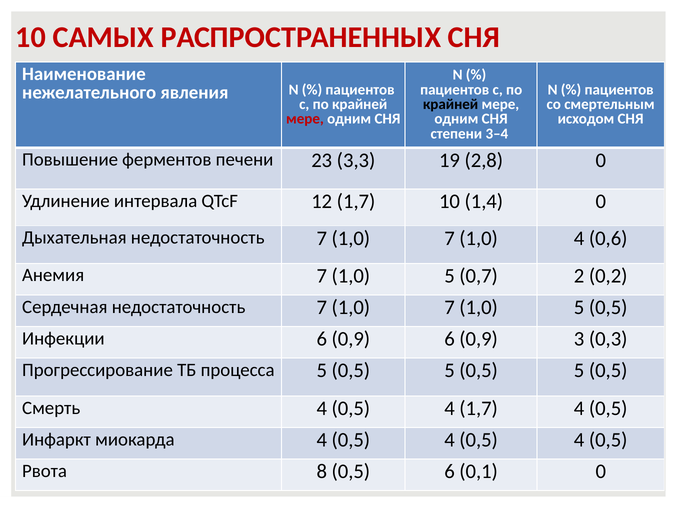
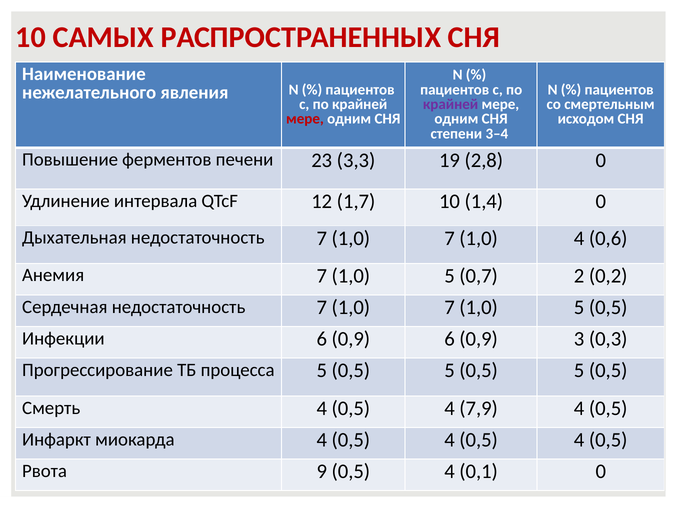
крайней at (451, 104) colour: black -> purple
4 1,7: 1,7 -> 7,9
8: 8 -> 9
6 at (450, 471): 6 -> 4
